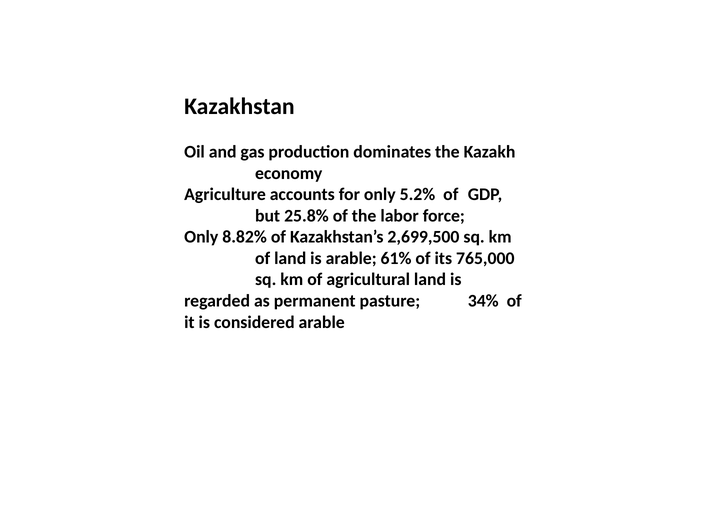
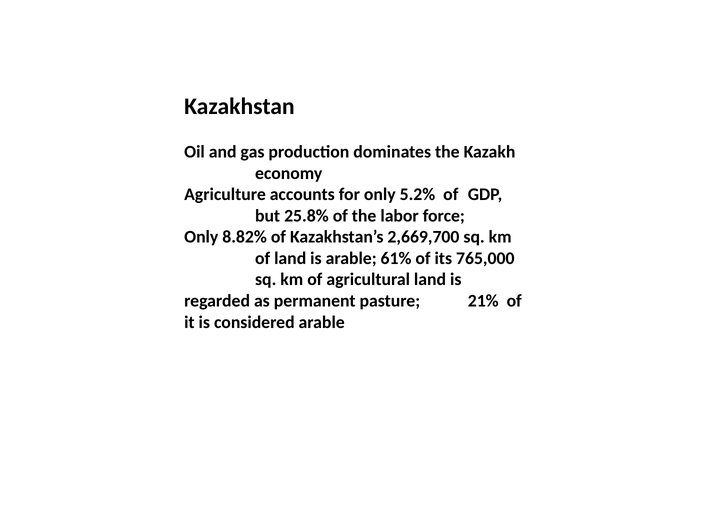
2,699,500: 2,699,500 -> 2,669,700
34%: 34% -> 21%
